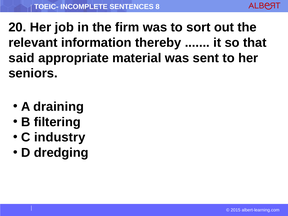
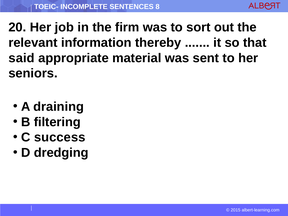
industry: industry -> success
